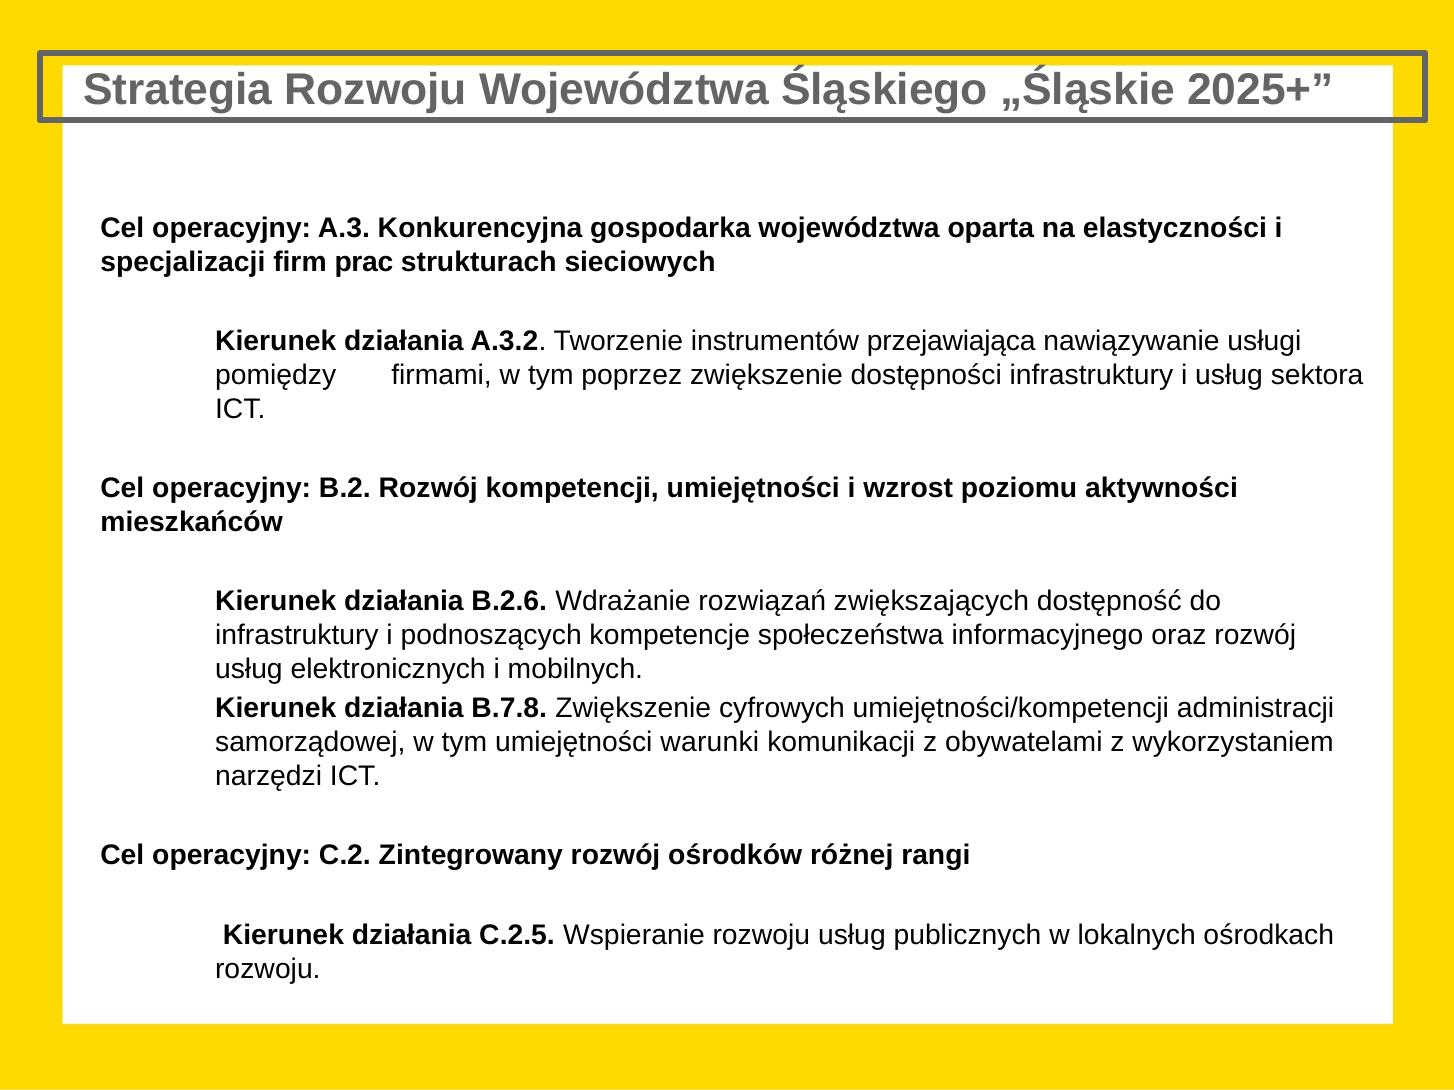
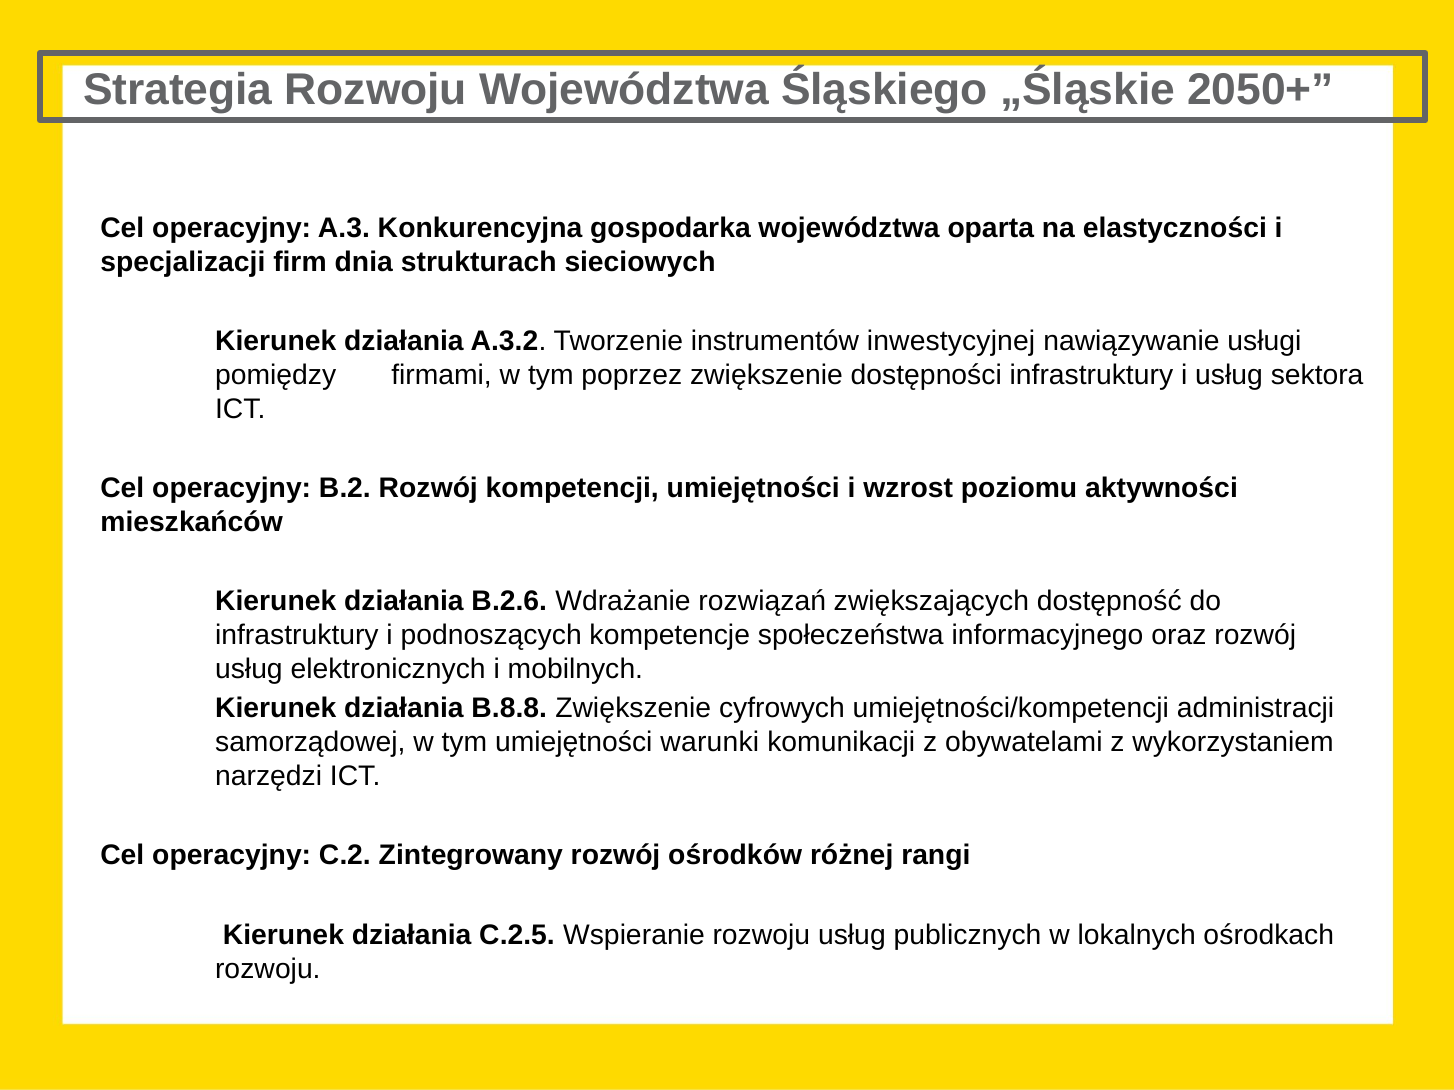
2025+: 2025+ -> 2050+
prac: prac -> dnia
przejawiająca: przejawiająca -> inwestycyjnej
B.7.8: B.7.8 -> B.8.8
